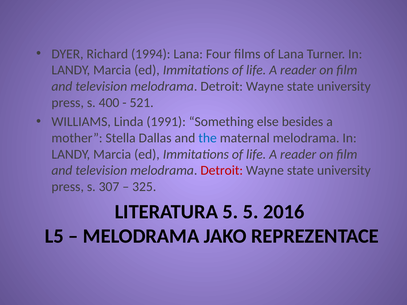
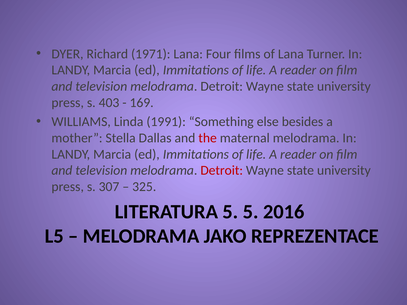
1994: 1994 -> 1971
400: 400 -> 403
521: 521 -> 169
the colour: blue -> red
